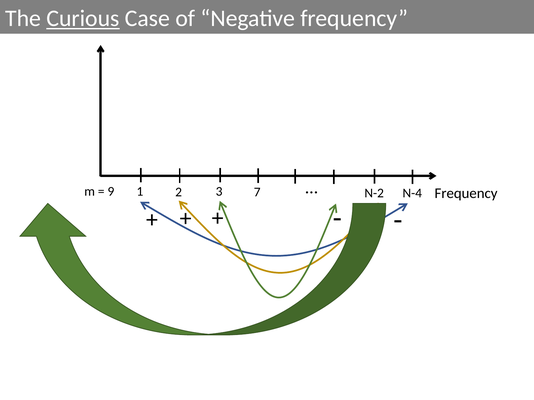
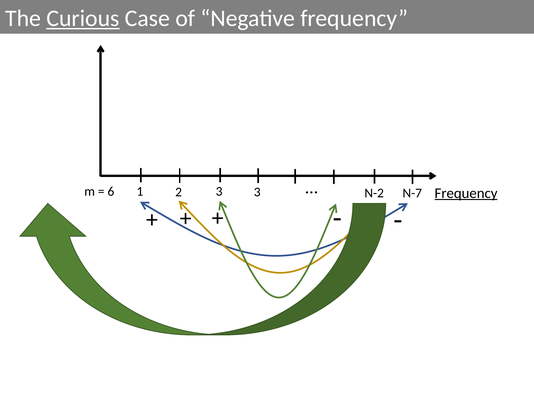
9: 9 -> 6
3 7: 7 -> 3
N-4: N-4 -> N-7
Frequency at (466, 193) underline: none -> present
